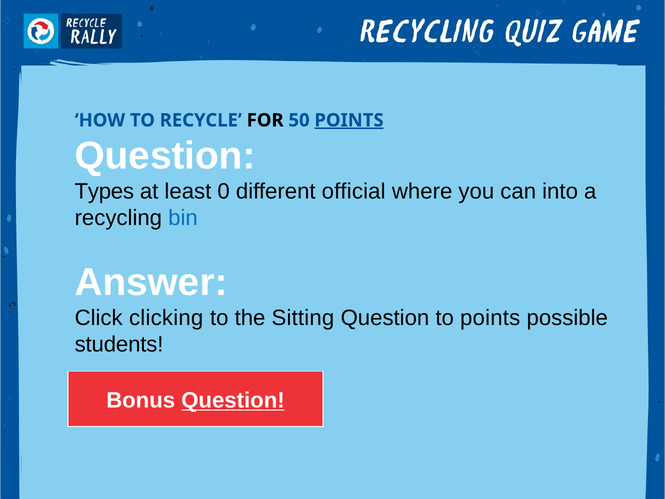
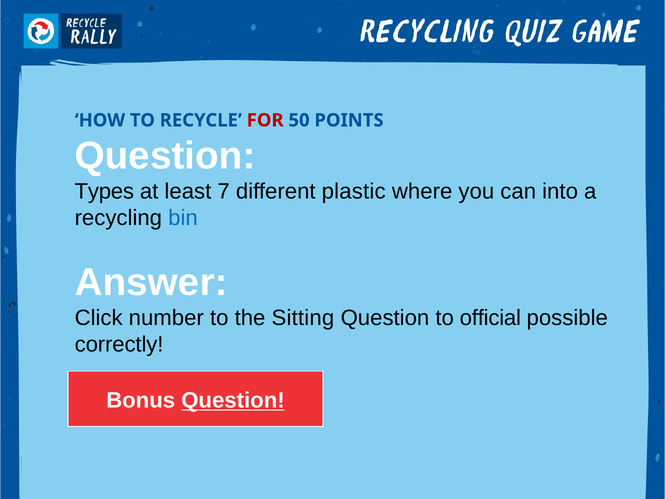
FOR colour: black -> red
POINTS at (349, 120) underline: present -> none
0: 0 -> 7
official: official -> plastic
clicking: clicking -> number
to points: points -> official
students: students -> correctly
